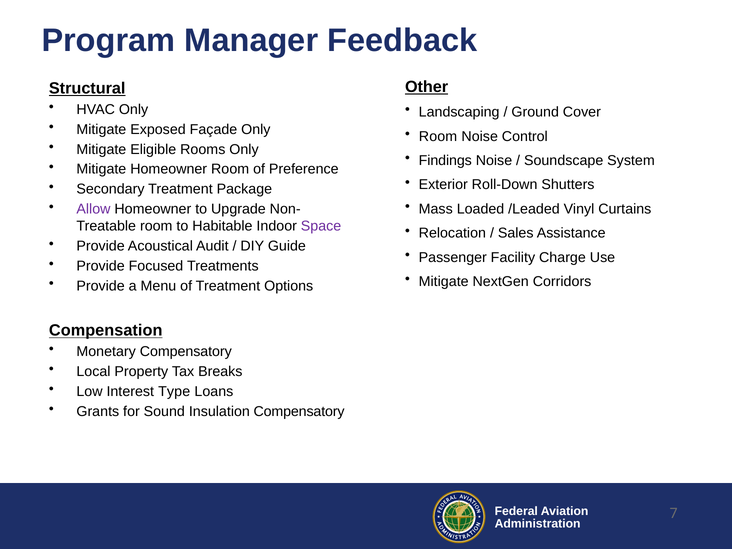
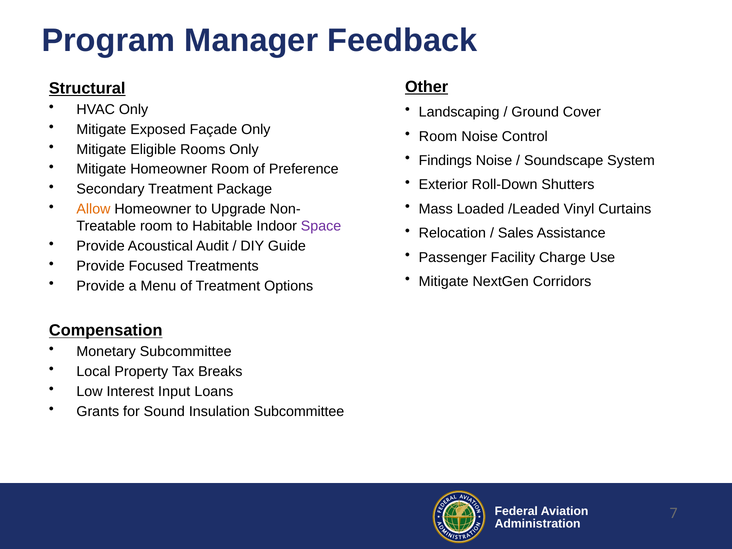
Allow colour: purple -> orange
Monetary Compensatory: Compensatory -> Subcommittee
Type: Type -> Input
Insulation Compensatory: Compensatory -> Subcommittee
